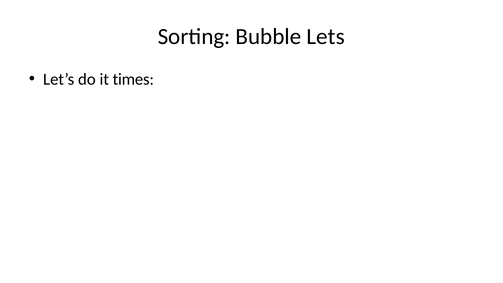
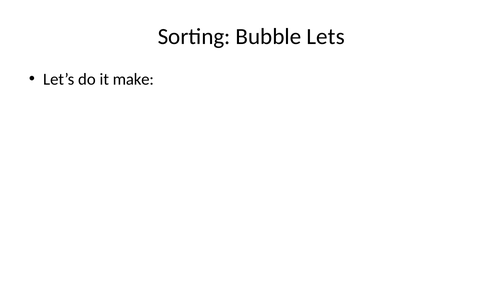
times: times -> make
